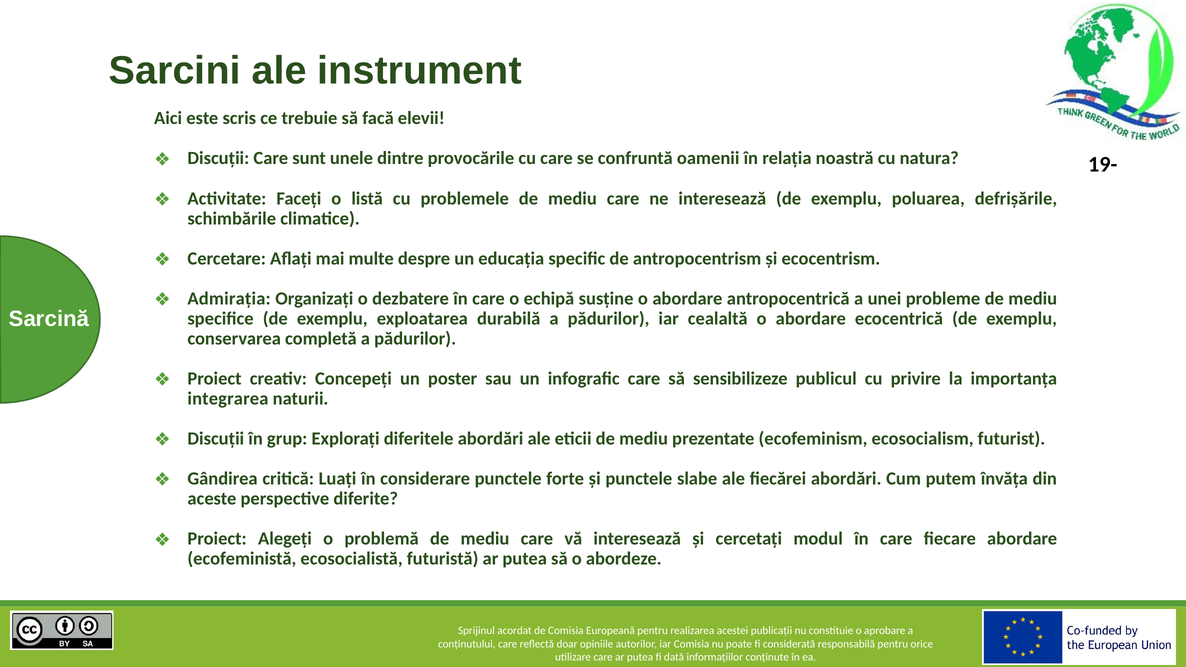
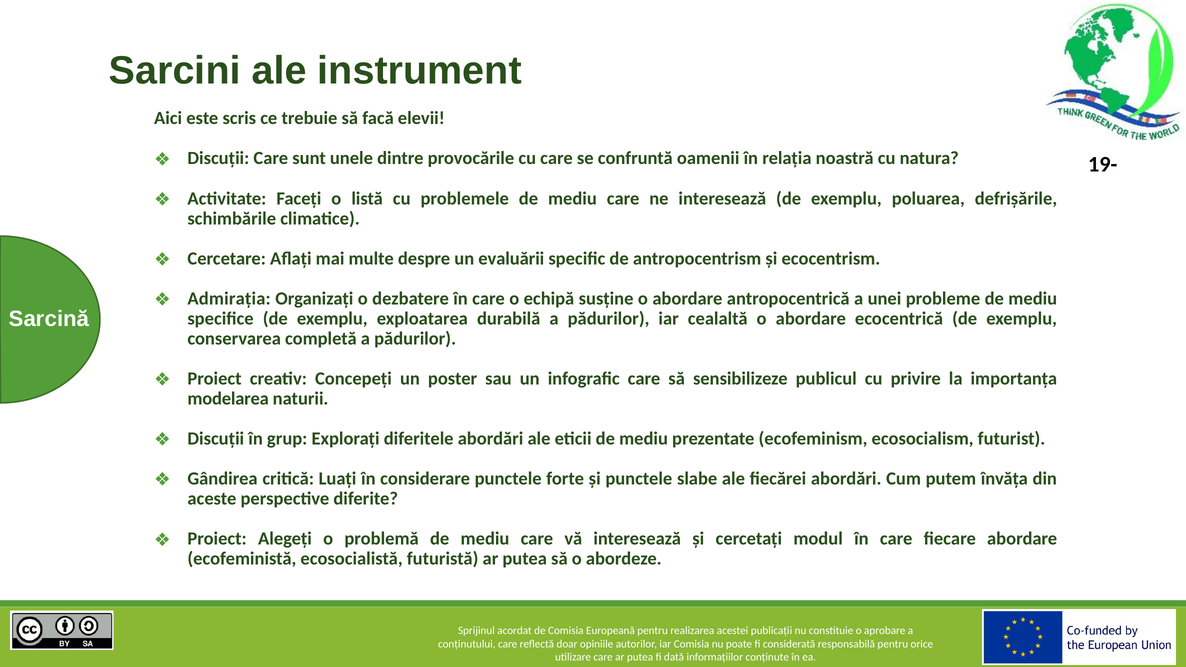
educația: educația -> evaluării
integrarea: integrarea -> modelarea
